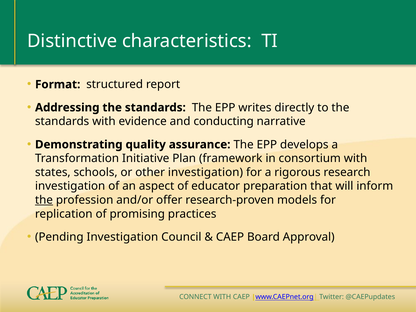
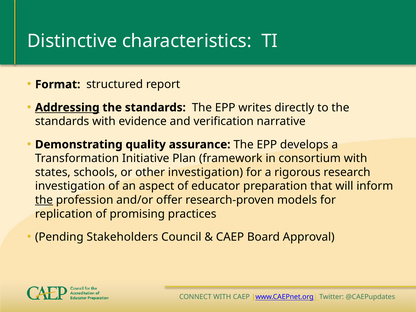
Addressing underline: none -> present
conducting: conducting -> verification
Pending Investigation: Investigation -> Stakeholders
